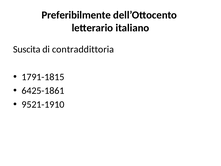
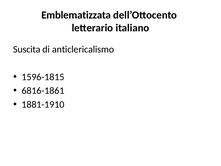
Preferibilmente: Preferibilmente -> Emblematizzata
contraddittoria: contraddittoria -> anticlericalismo
1791-1815: 1791-1815 -> 1596-1815
6425-1861: 6425-1861 -> 6816-1861
9521-1910: 9521-1910 -> 1881-1910
